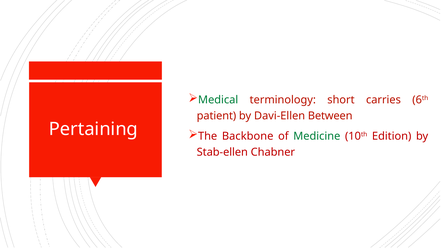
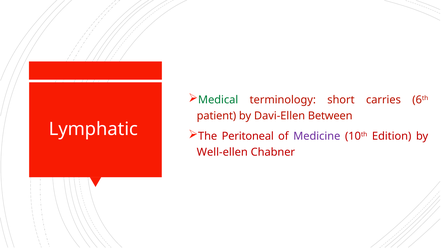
Pertaining: Pertaining -> Lymphatic
Backbone: Backbone -> Peritoneal
Medicine colour: green -> purple
Stab-ellen: Stab-ellen -> Well-ellen
